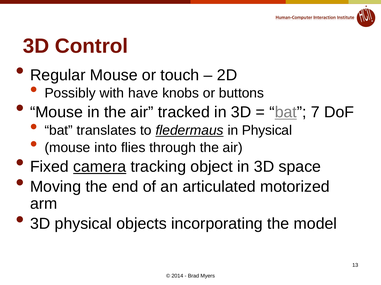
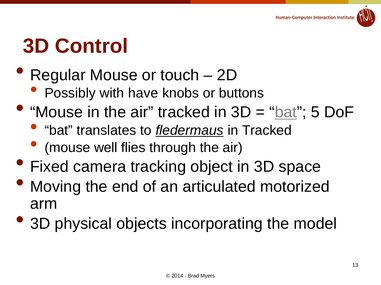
7: 7 -> 5
in Physical: Physical -> Tracked
into: into -> well
camera underline: present -> none
